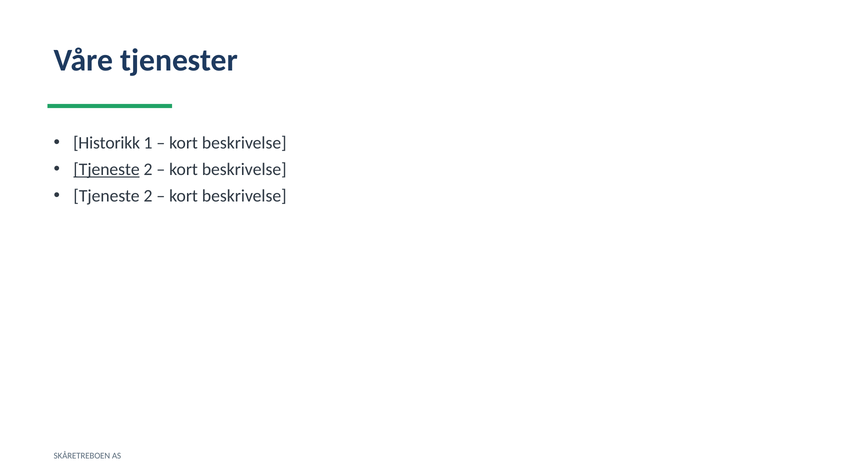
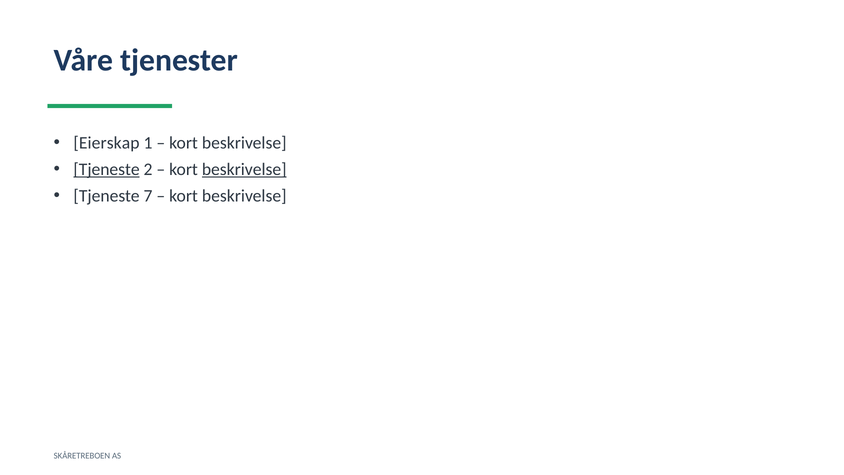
Historikk: Historikk -> Eierskap
beskrivelse at (244, 169) underline: none -> present
2 at (148, 196): 2 -> 7
